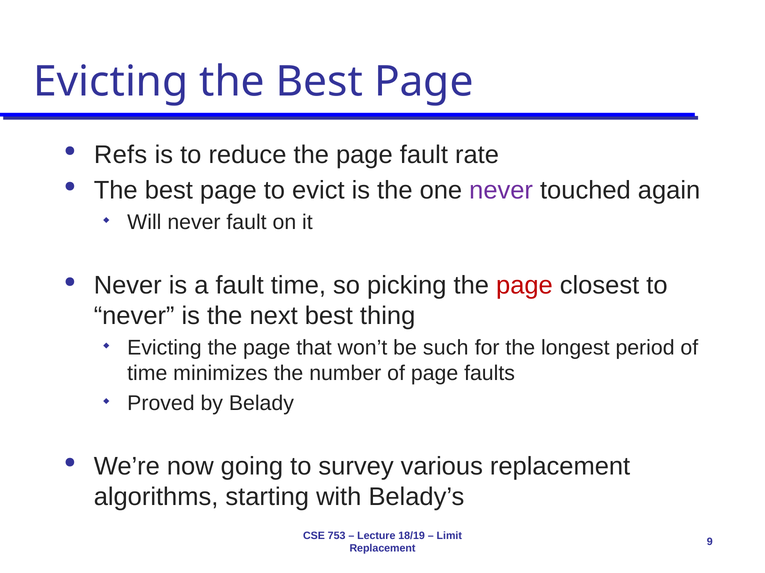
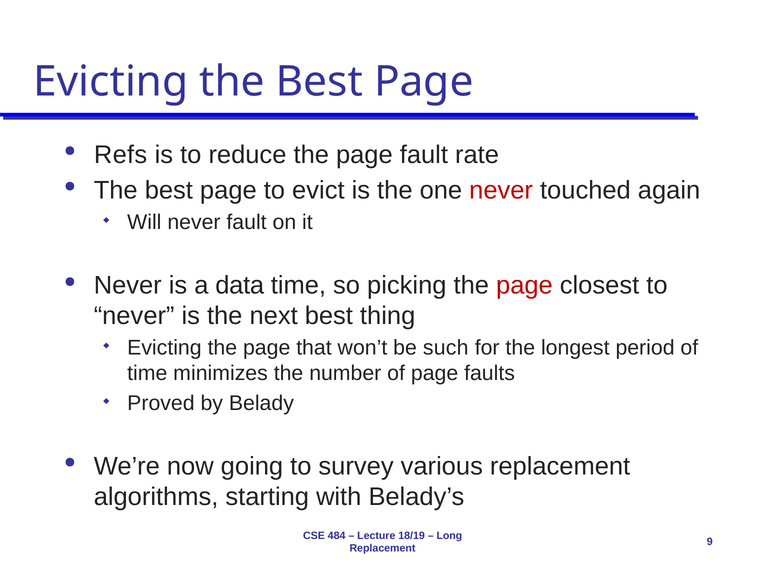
never at (501, 191) colour: purple -> red
a fault: fault -> data
753: 753 -> 484
Limit: Limit -> Long
